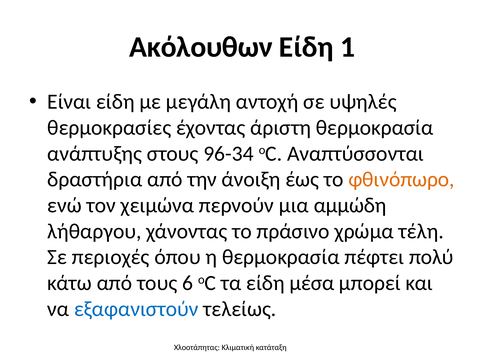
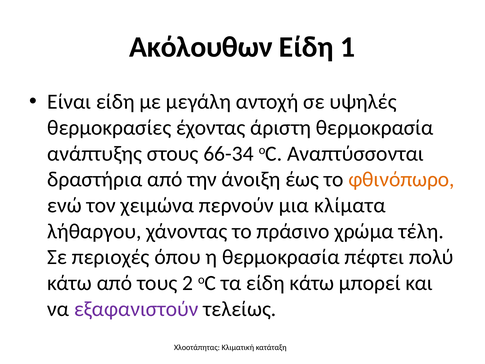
96-34: 96-34 -> 66-34
αμμώδη: αμμώδη -> κλίματα
6: 6 -> 2
είδη μέσα: μέσα -> κάτω
εξαφανιστούν colour: blue -> purple
